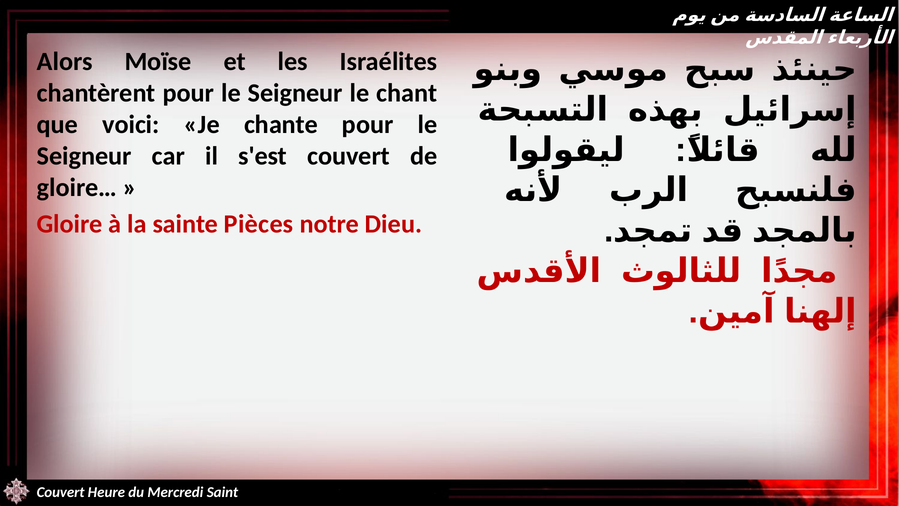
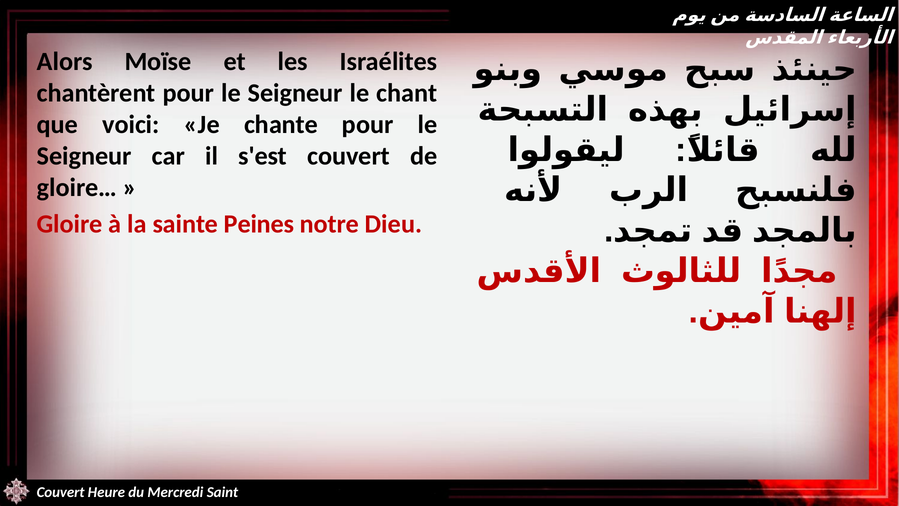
Pièces: Pièces -> Peines
